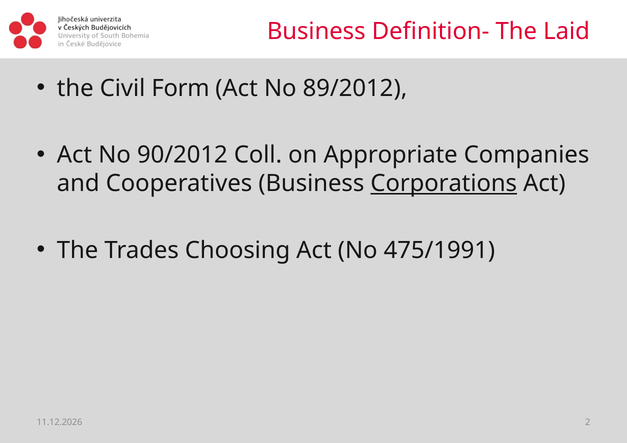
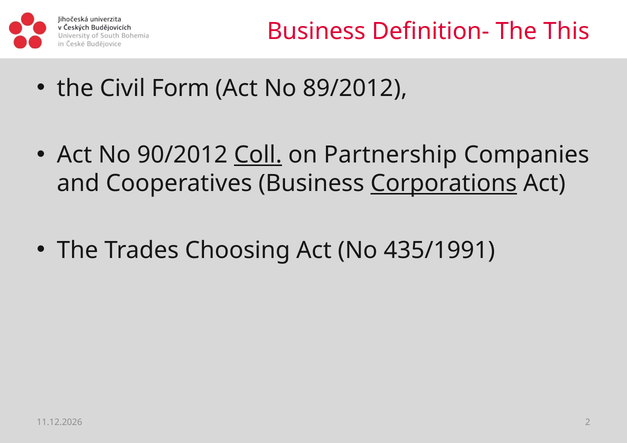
Laid: Laid -> This
Coll underline: none -> present
Appropriate: Appropriate -> Partnership
475/1991: 475/1991 -> 435/1991
